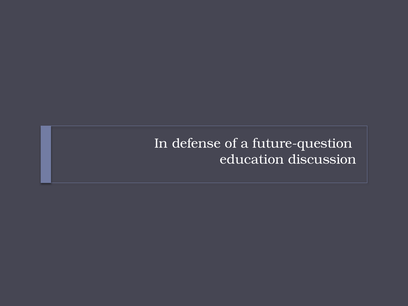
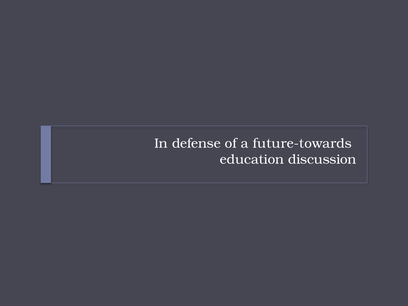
future-question: future-question -> future-towards
